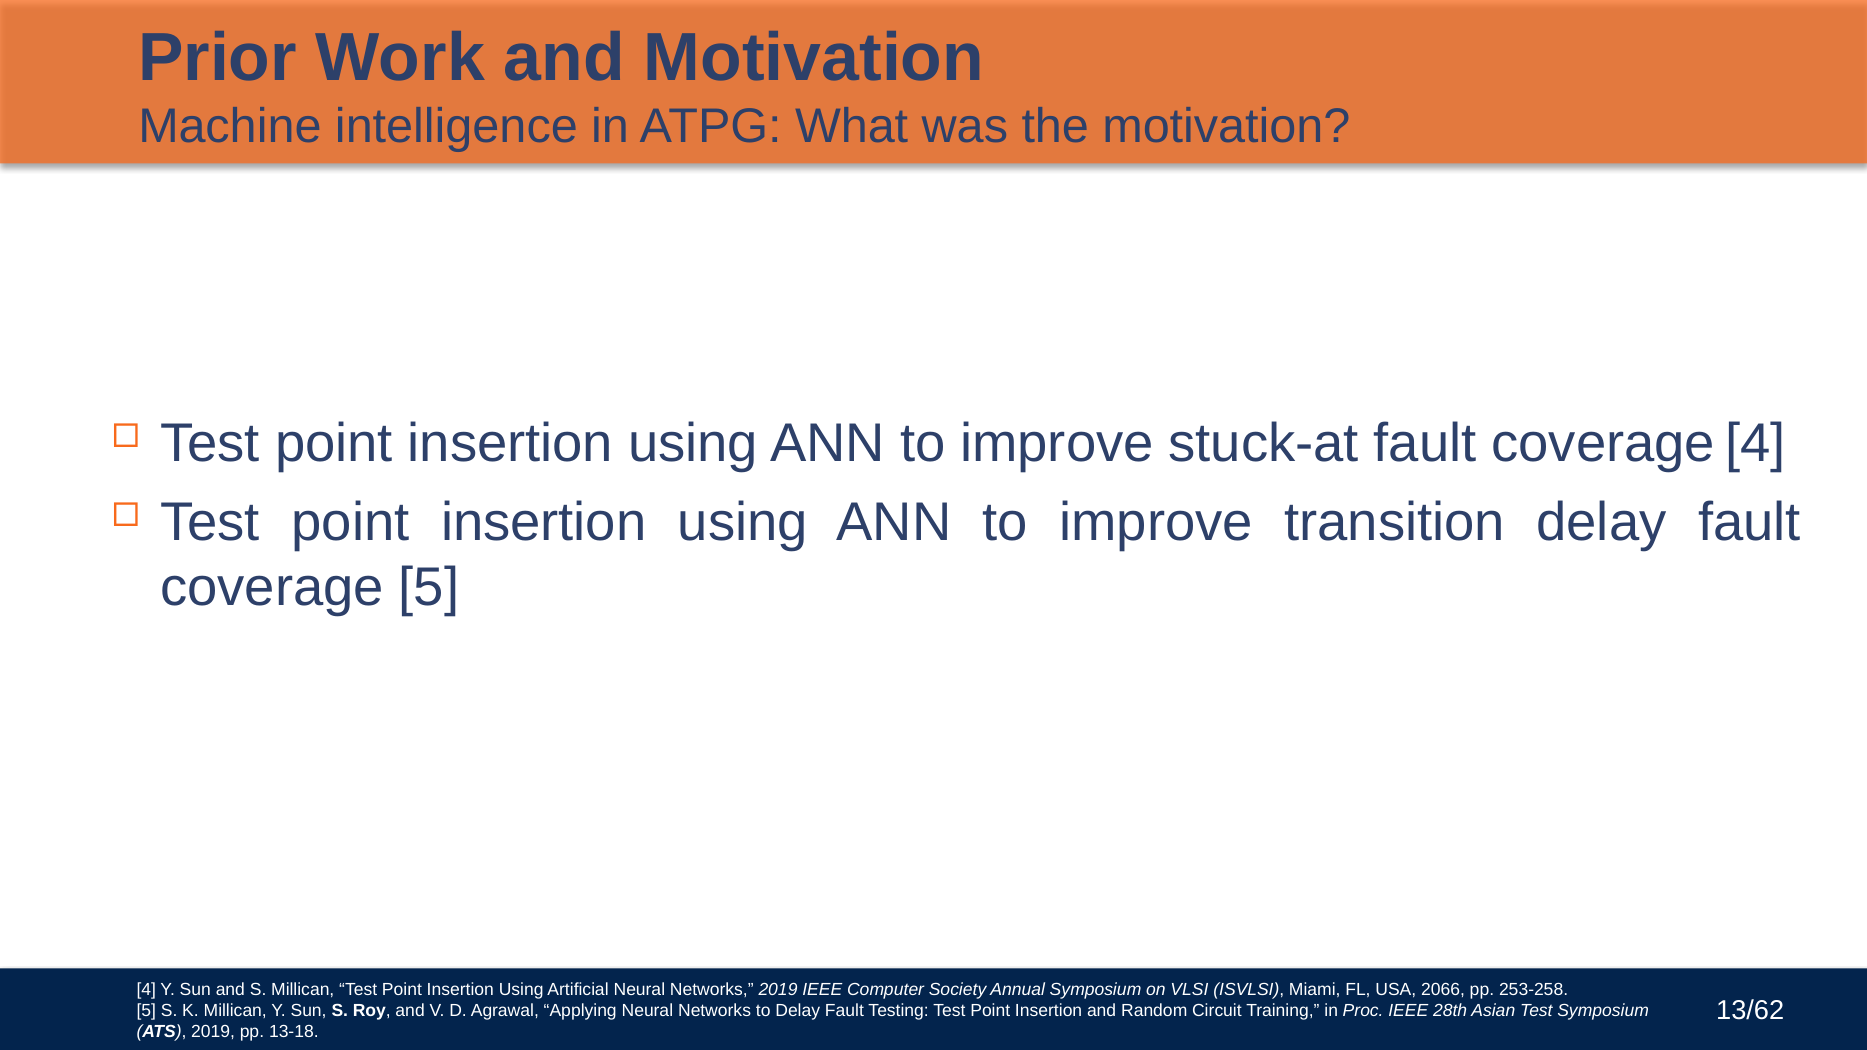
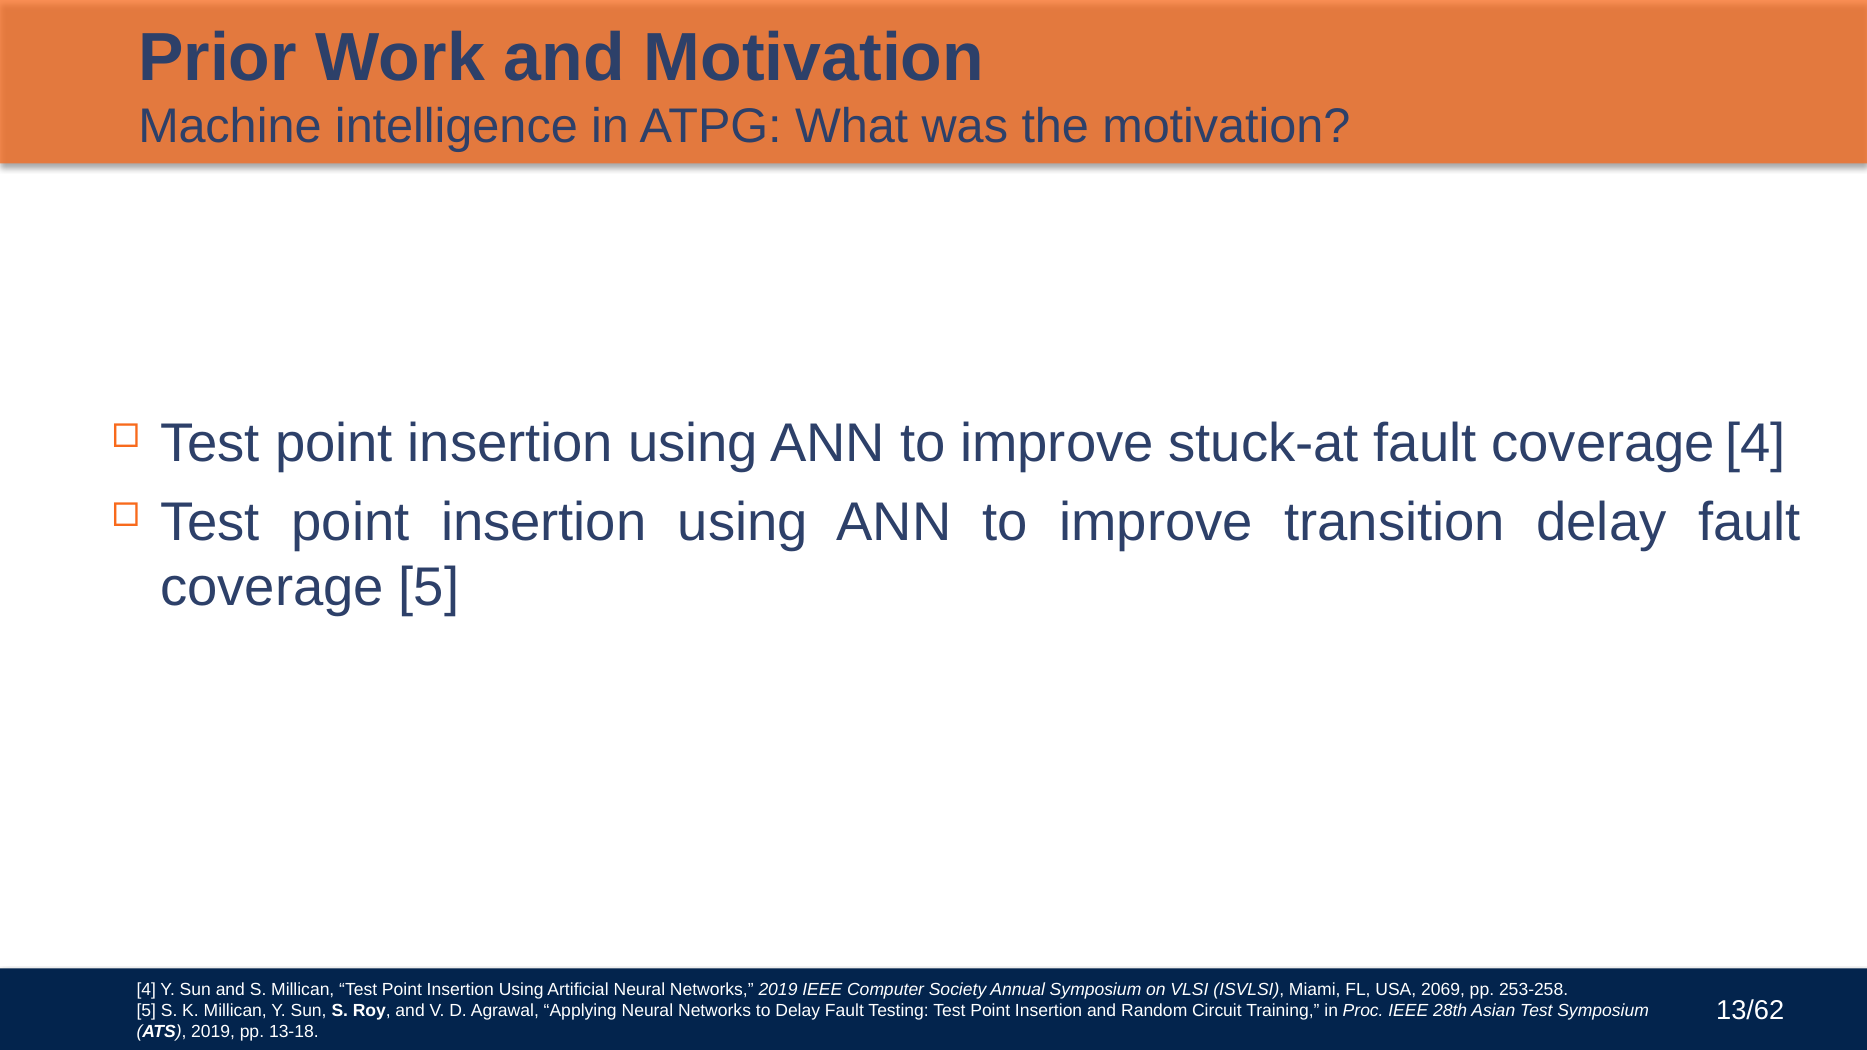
2066: 2066 -> 2069
